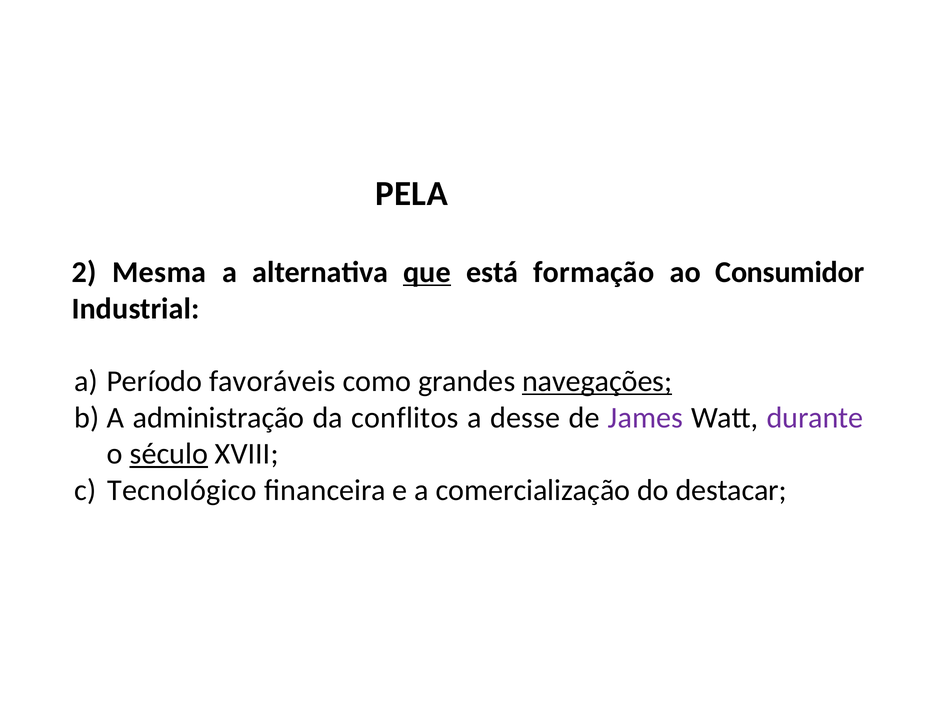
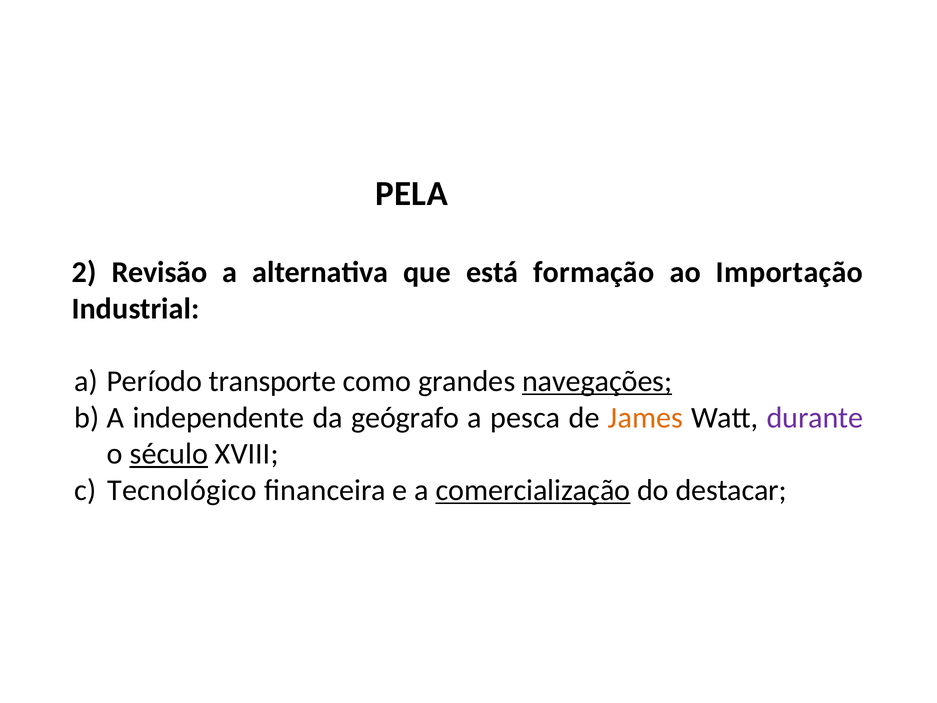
Mesma: Mesma -> Revisão
que underline: present -> none
Consumidor: Consumidor -> Importação
favoráveis: favoráveis -> transporte
administração: administração -> independente
conflitos: conflitos -> geógrafo
desse: desse -> pesca
James colour: purple -> orange
comercialização underline: none -> present
